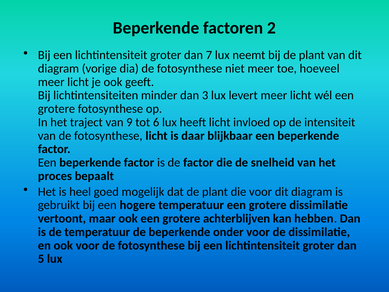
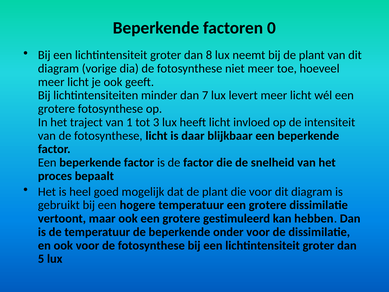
2: 2 -> 0
7: 7 -> 8
3: 3 -> 7
9: 9 -> 1
6: 6 -> 3
achterblijven: achterblijven -> gestimuleerd
